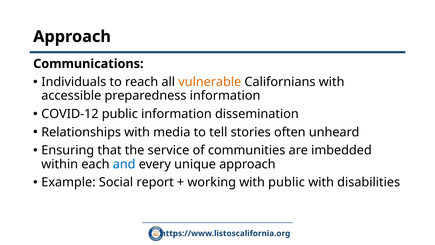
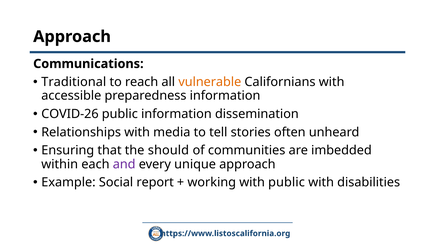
Individuals: Individuals -> Traditional
COVID-12: COVID-12 -> COVID-26
service: service -> should
and colour: blue -> purple
